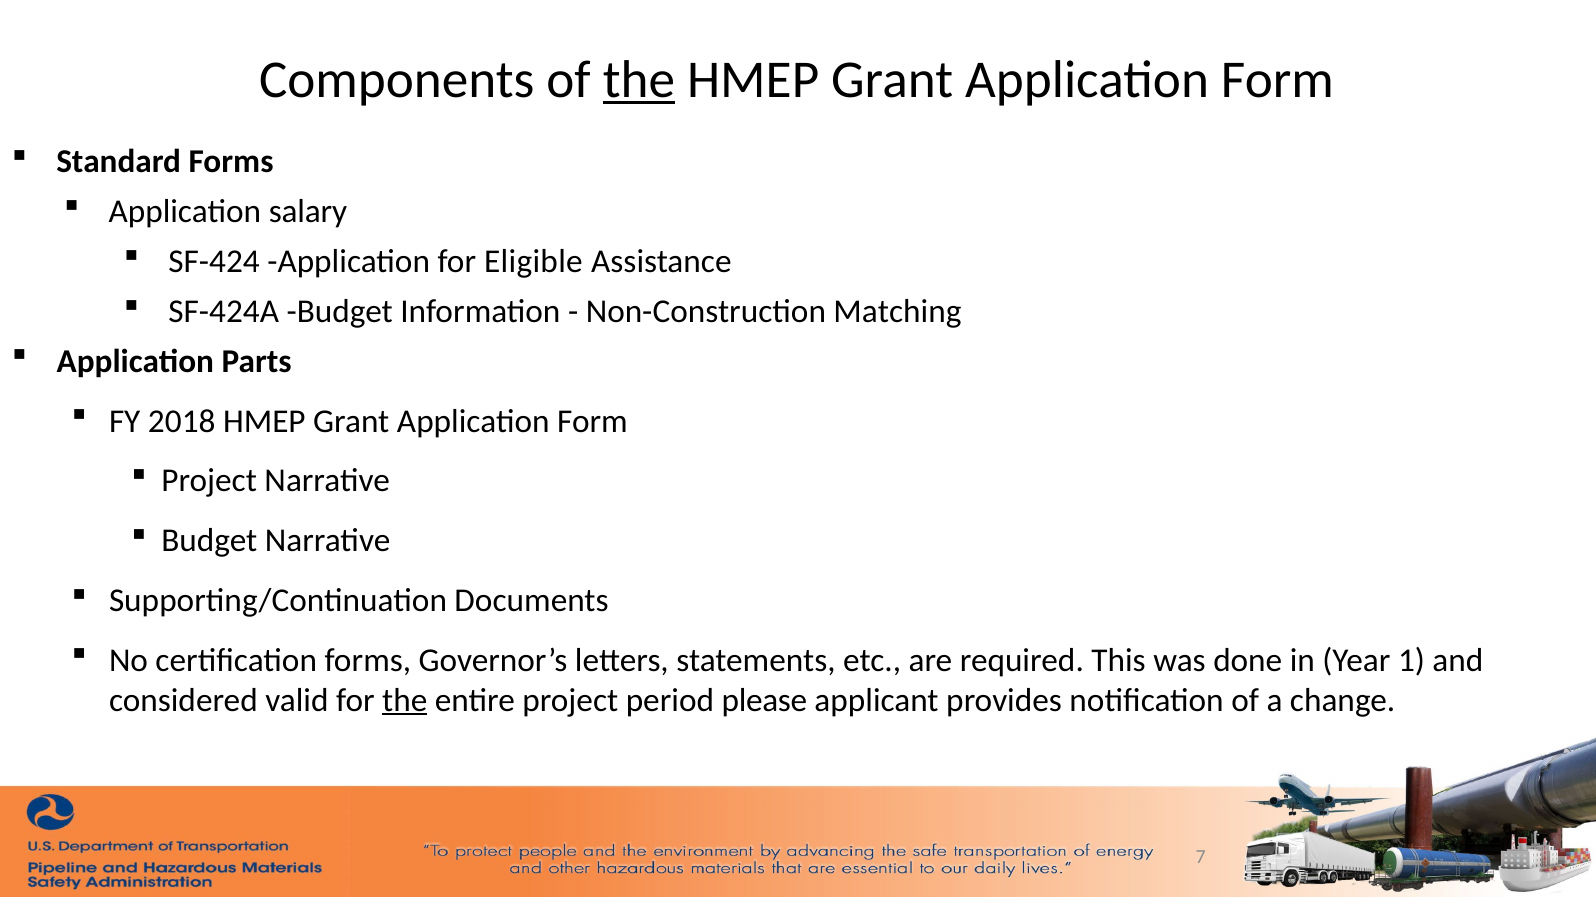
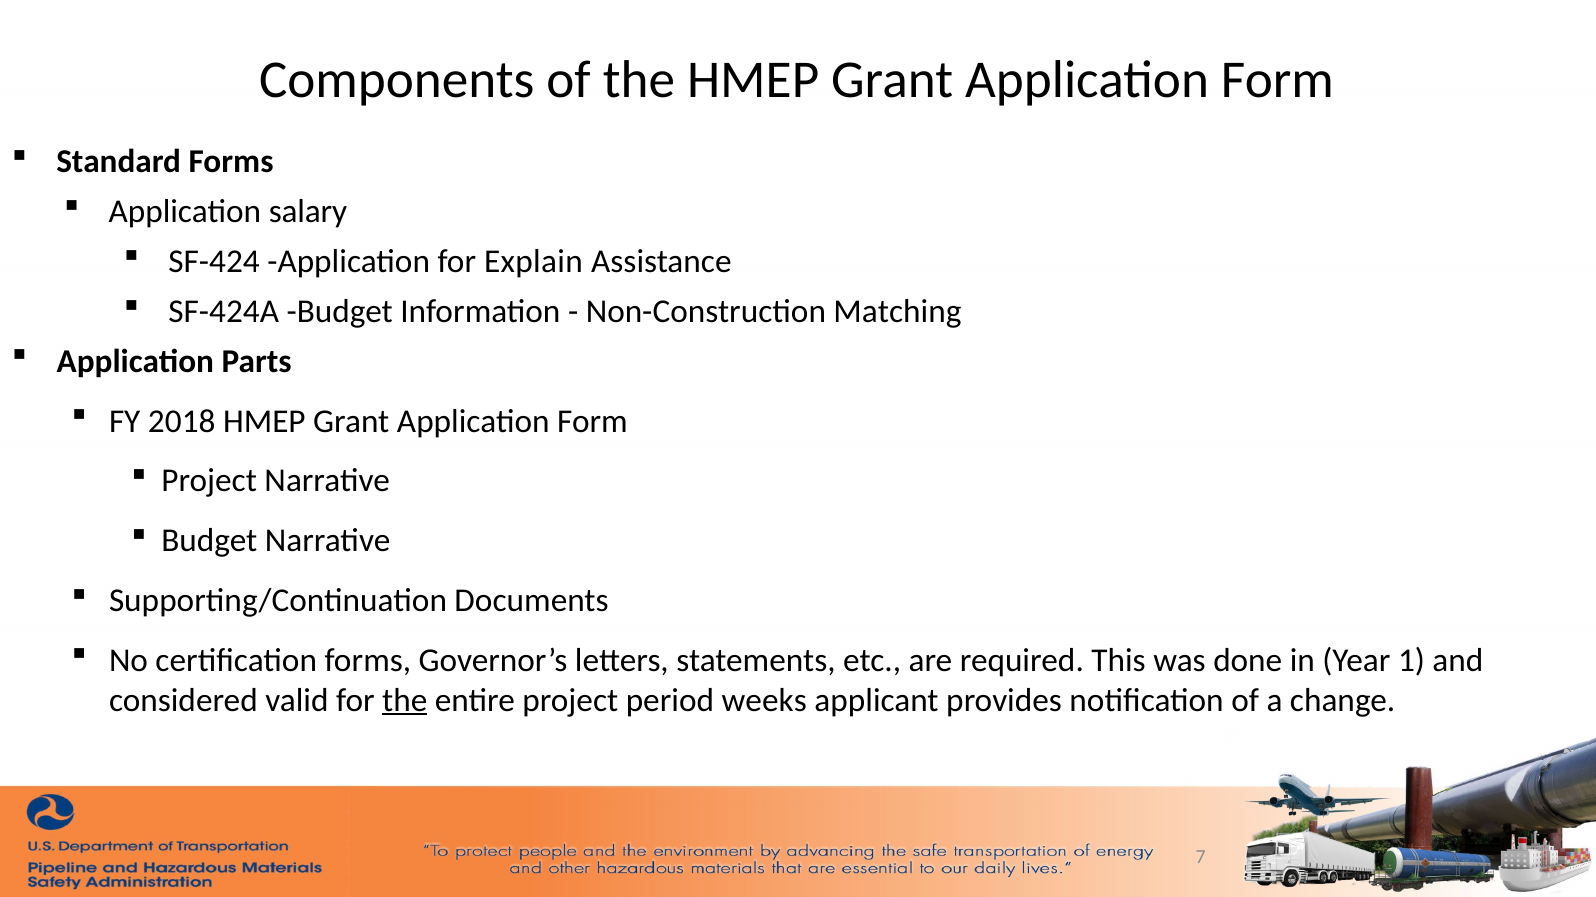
the at (639, 80) underline: present -> none
Eligible: Eligible -> Explain
please: please -> weeks
